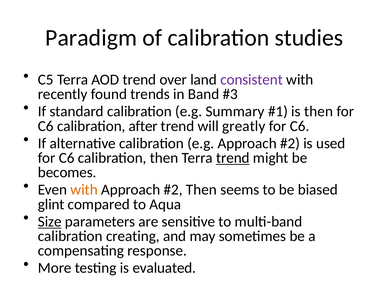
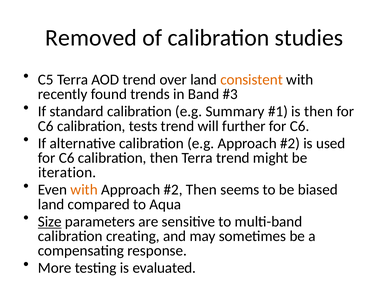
Paradigm: Paradigm -> Removed
consistent colour: purple -> orange
after: after -> tests
greatly: greatly -> further
trend at (233, 158) underline: present -> none
becomes: becomes -> iteration
glint at (51, 204): glint -> land
